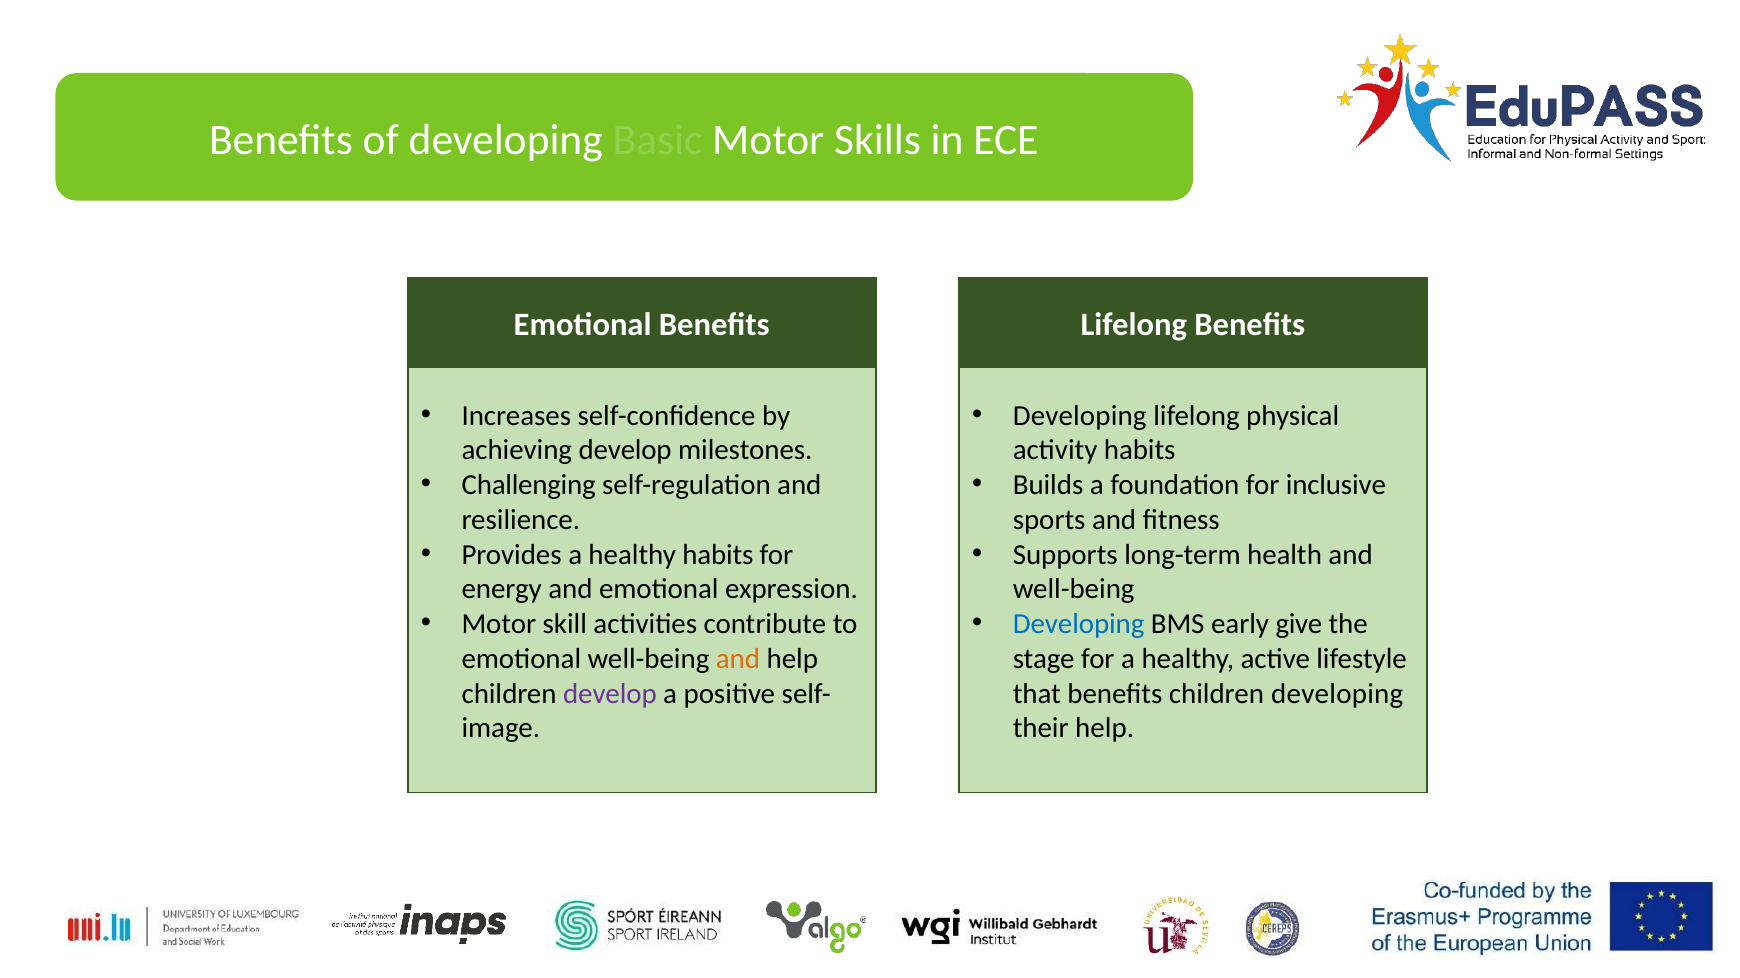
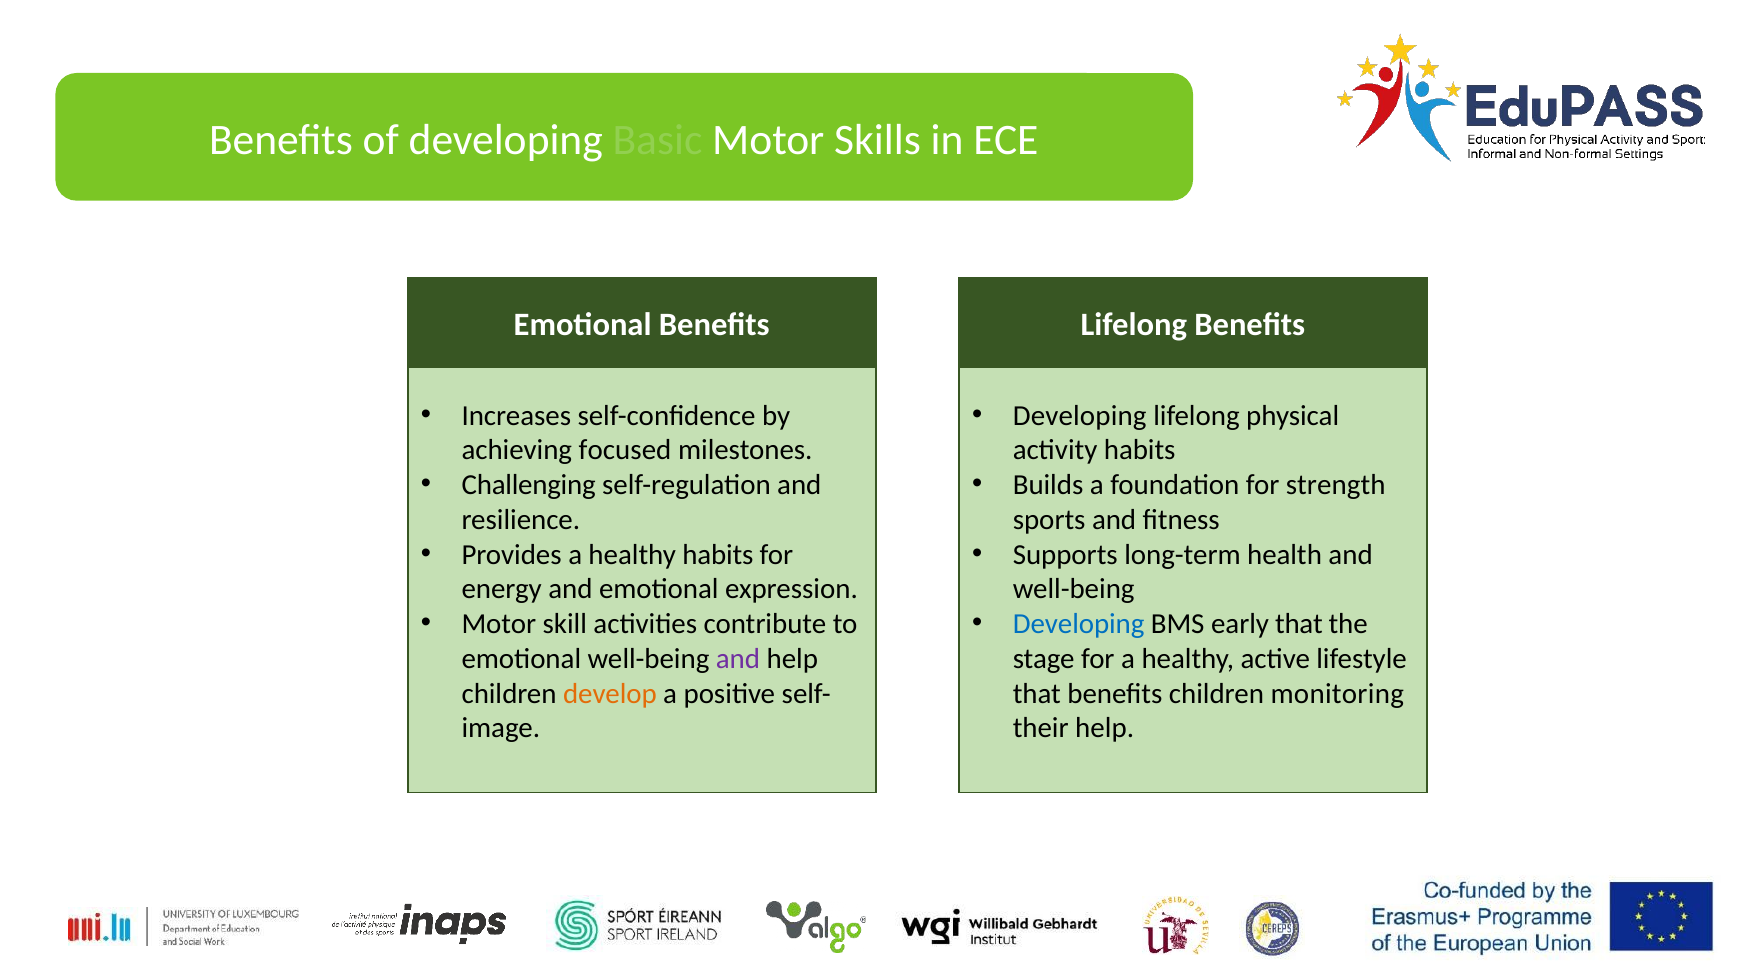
achieving develop: develop -> focused
inclusive: inclusive -> strength
early give: give -> that
and at (738, 659) colour: orange -> purple
develop at (610, 694) colour: purple -> orange
children developing: developing -> monitoring
